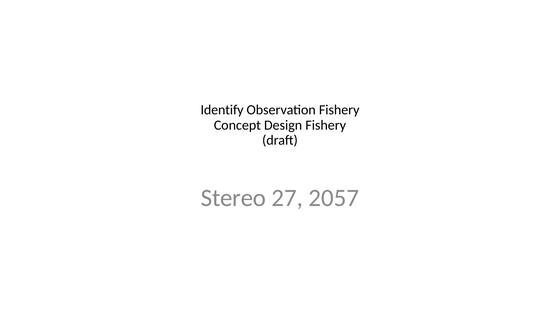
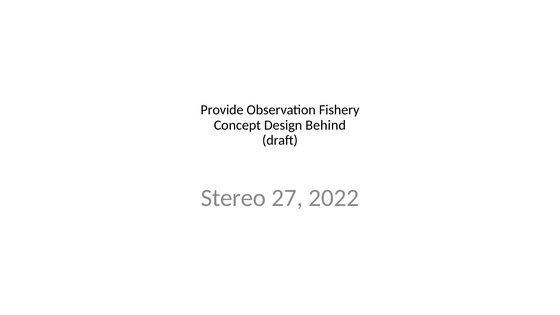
Identify: Identify -> Provide
Design Fishery: Fishery -> Behind
2057: 2057 -> 2022
